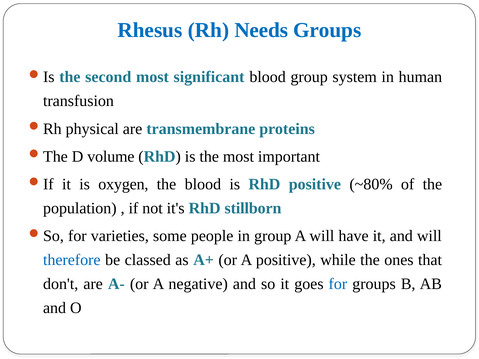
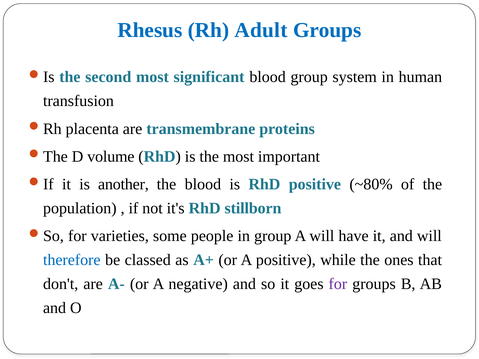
Needs: Needs -> Adult
physical: physical -> placenta
oxygen: oxygen -> another
for at (338, 284) colour: blue -> purple
